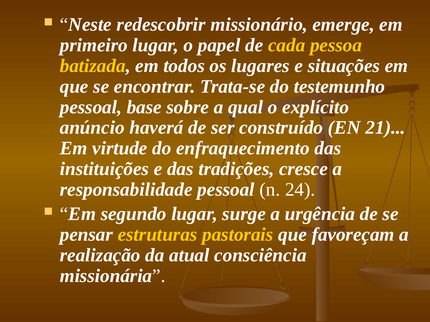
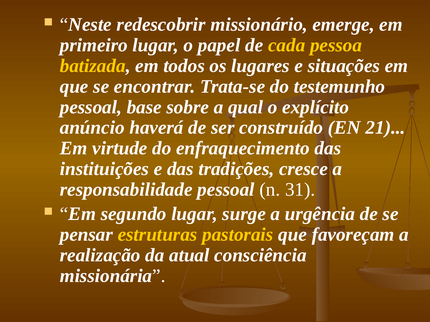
24: 24 -> 31
